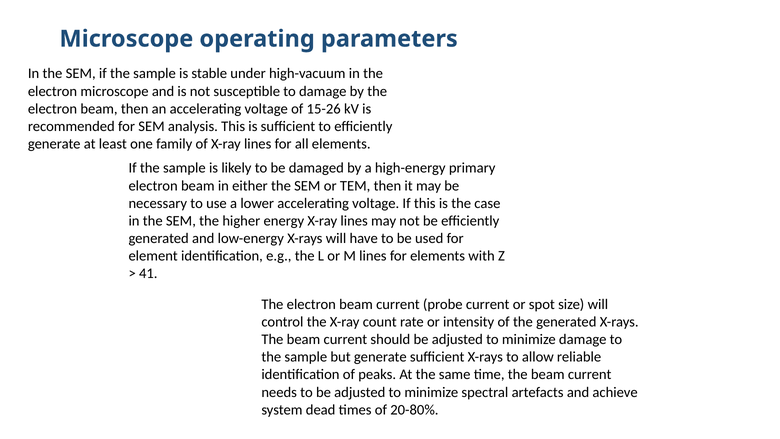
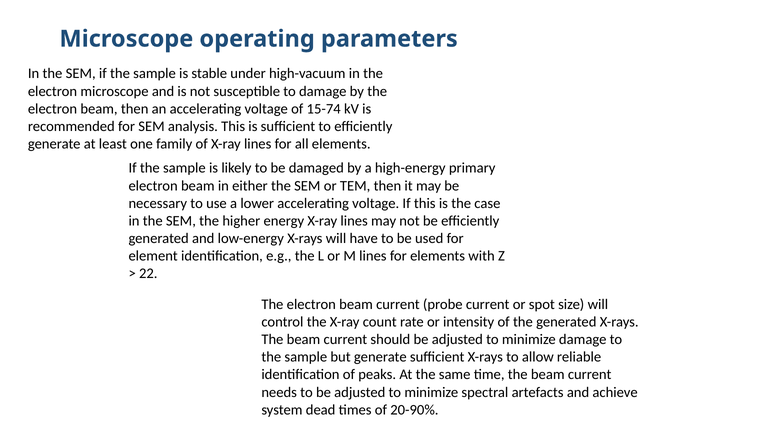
15-26: 15-26 -> 15-74
41: 41 -> 22
20-80%: 20-80% -> 20-90%
